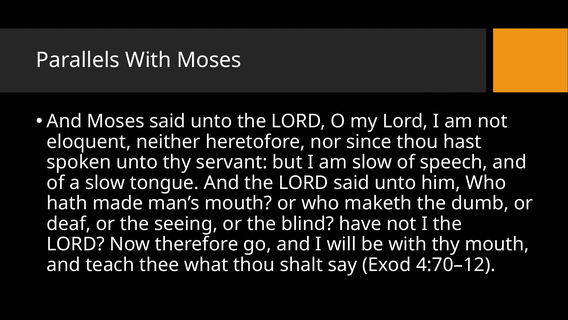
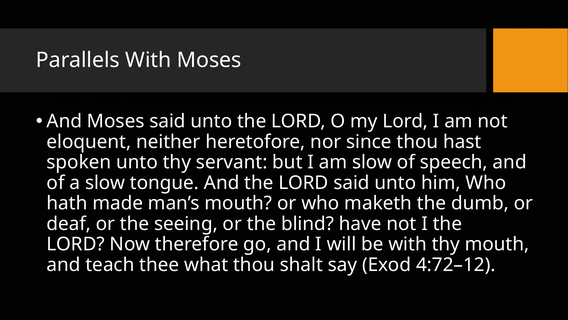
4:70–12: 4:70–12 -> 4:72–12
